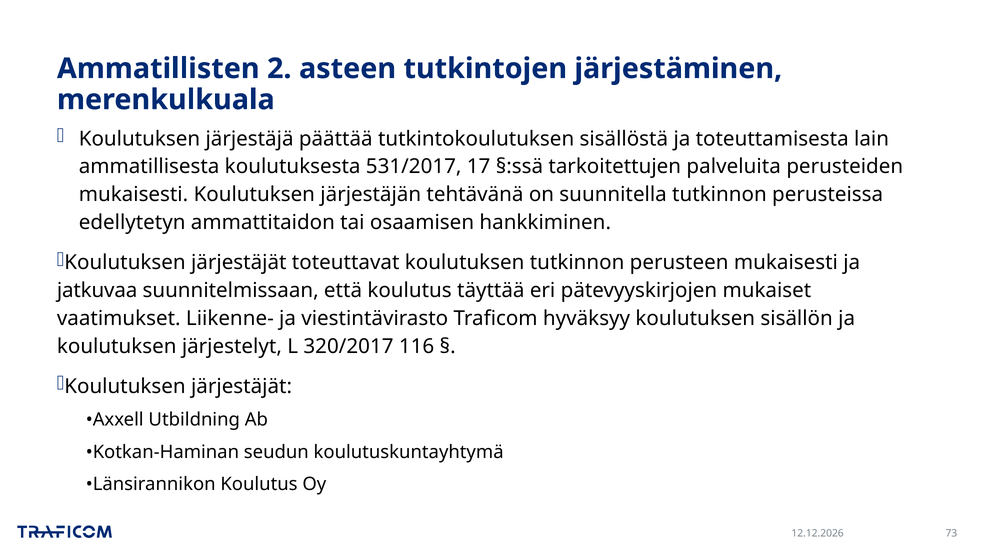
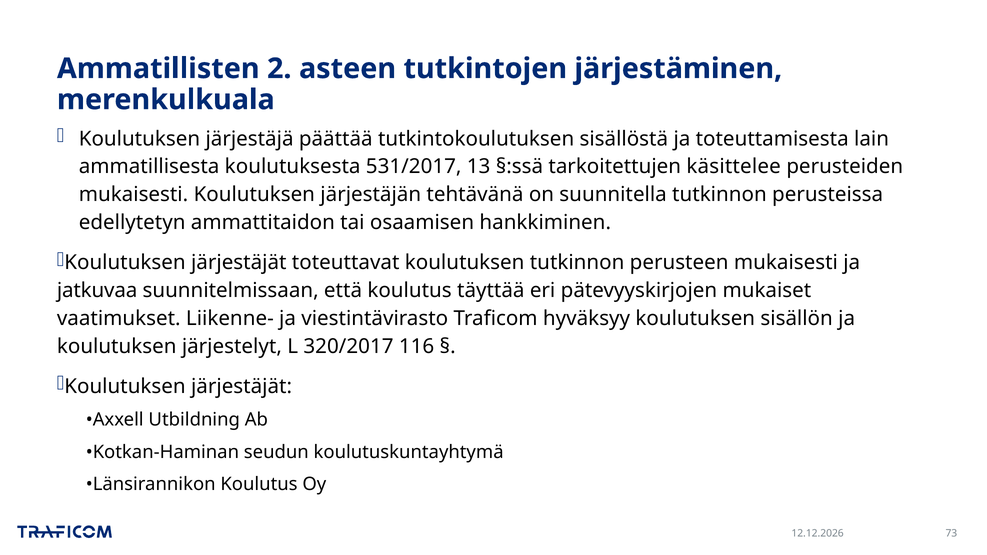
17: 17 -> 13
palveluita: palveluita -> käsittelee
